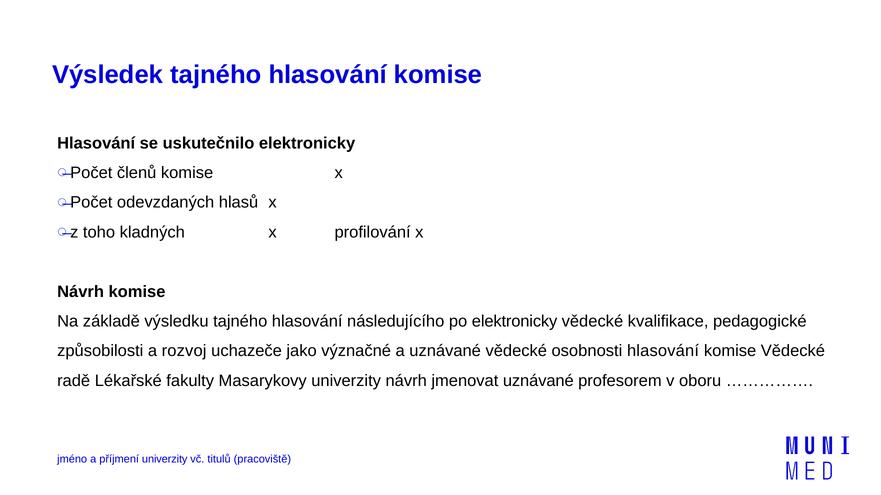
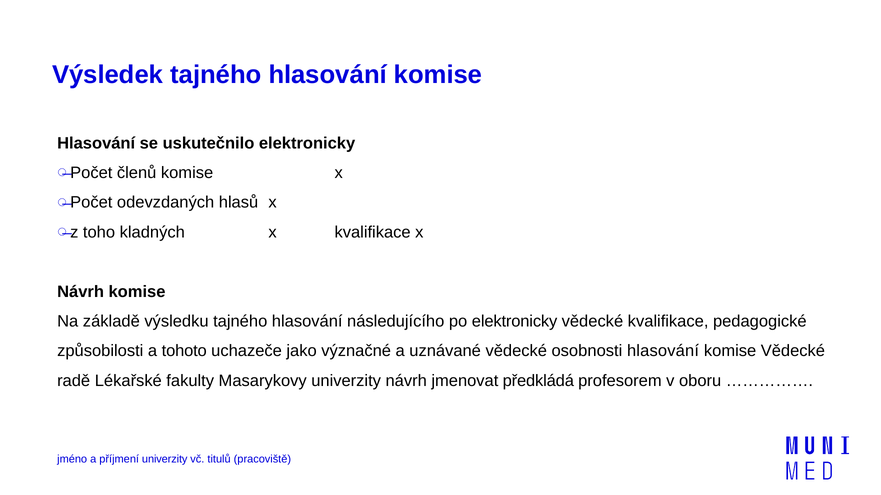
x profilování: profilování -> kvalifikace
rozvoj: rozvoj -> tohoto
jmenovat uznávané: uznávané -> předkládá
